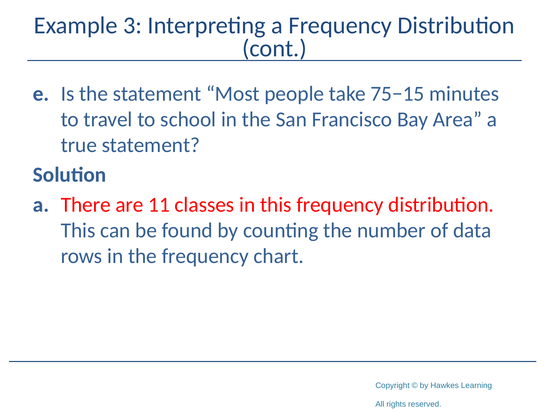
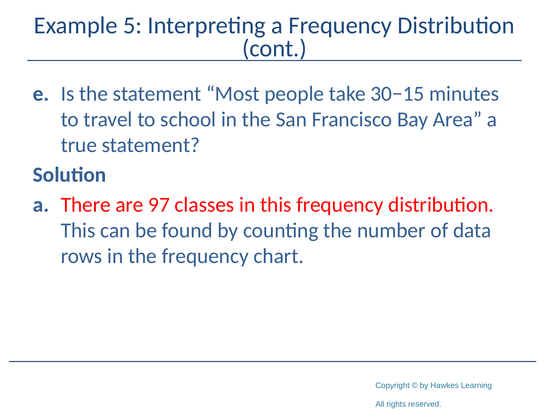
3: 3 -> 5
75−15: 75−15 -> 30−15
11: 11 -> 97
